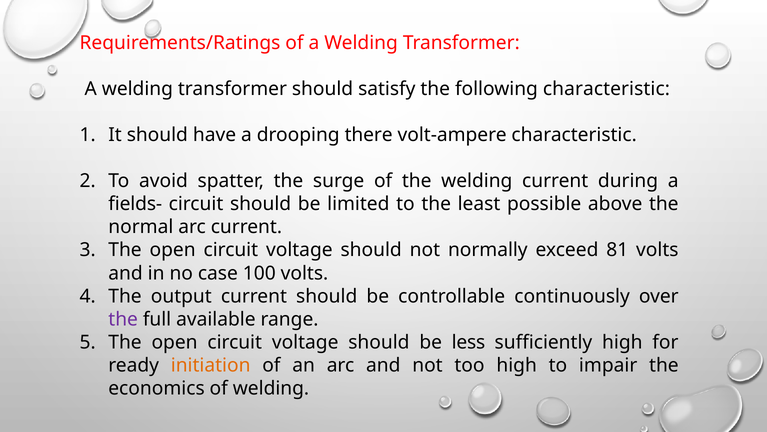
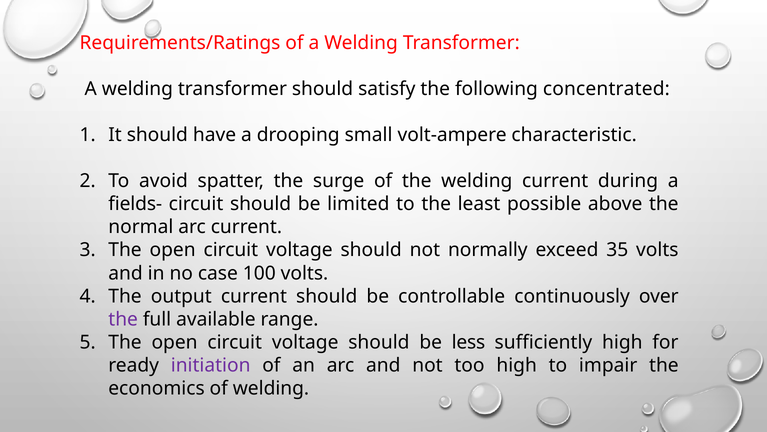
following characteristic: characteristic -> concentrated
there: there -> small
81: 81 -> 35
initiation colour: orange -> purple
